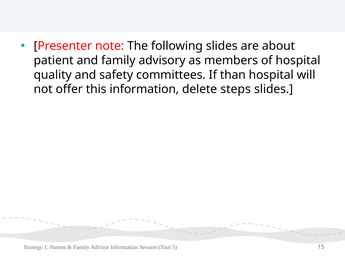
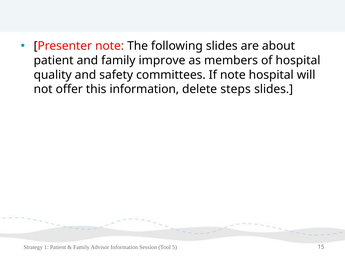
advisory: advisory -> improve
If than: than -> note
